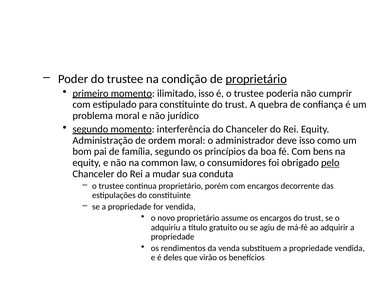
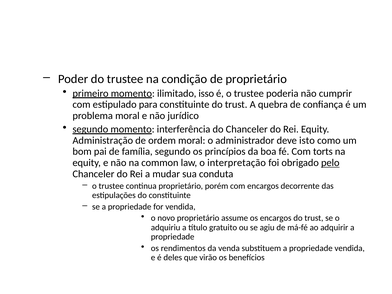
proprietário at (256, 79) underline: present -> none
deve isso: isso -> isto
bens: bens -> torts
consumidores: consumidores -> interpretação
